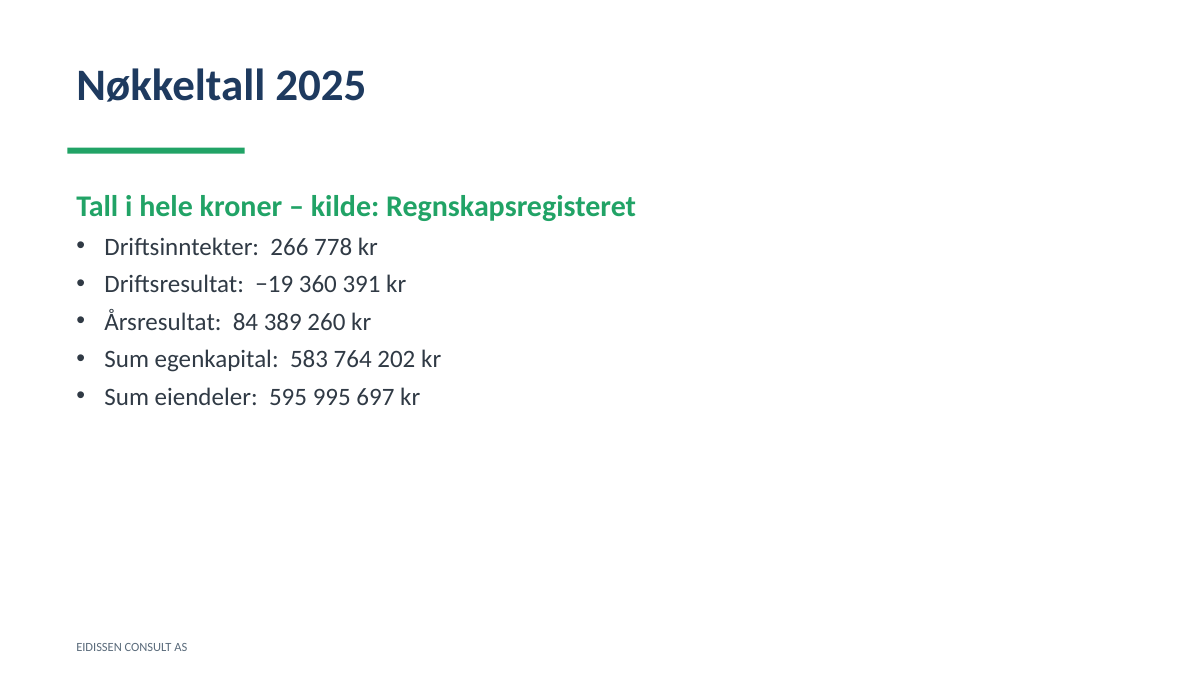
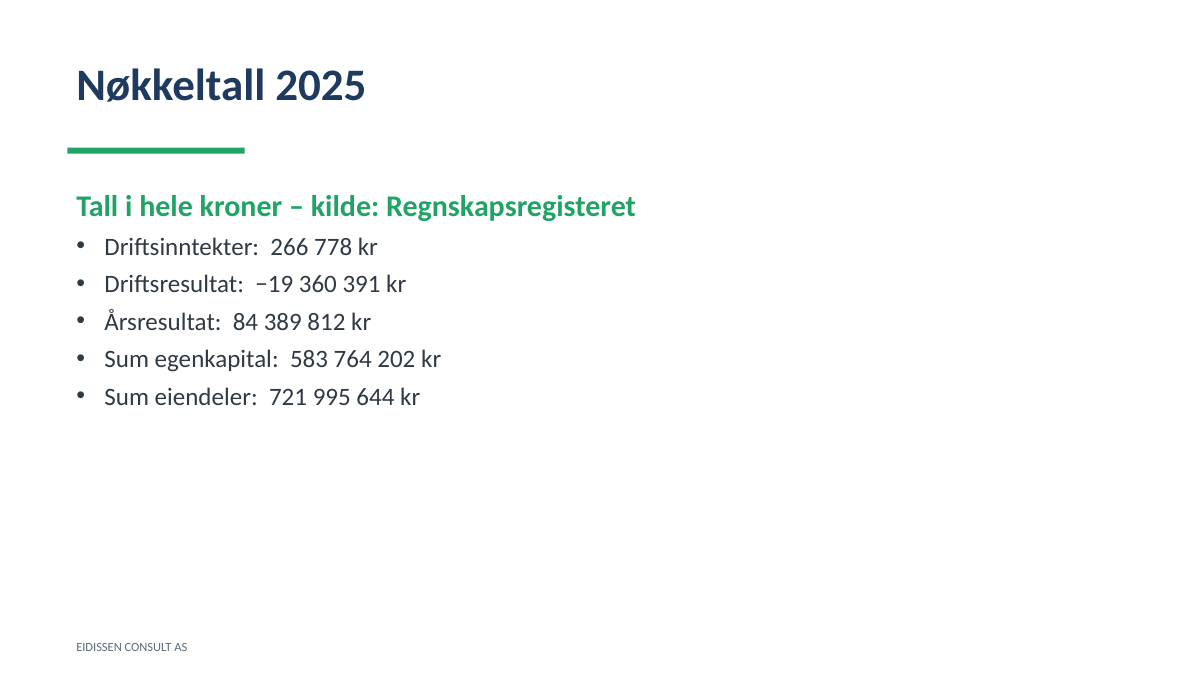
260: 260 -> 812
595: 595 -> 721
697: 697 -> 644
